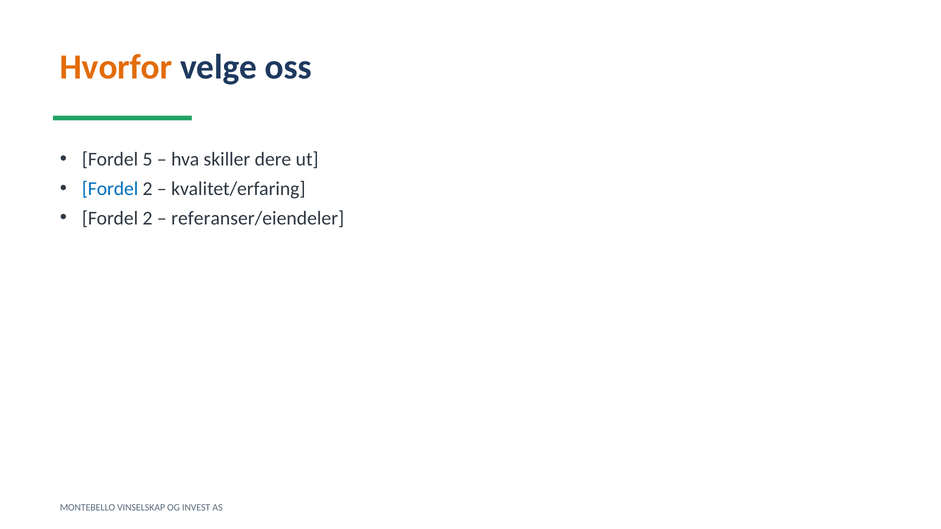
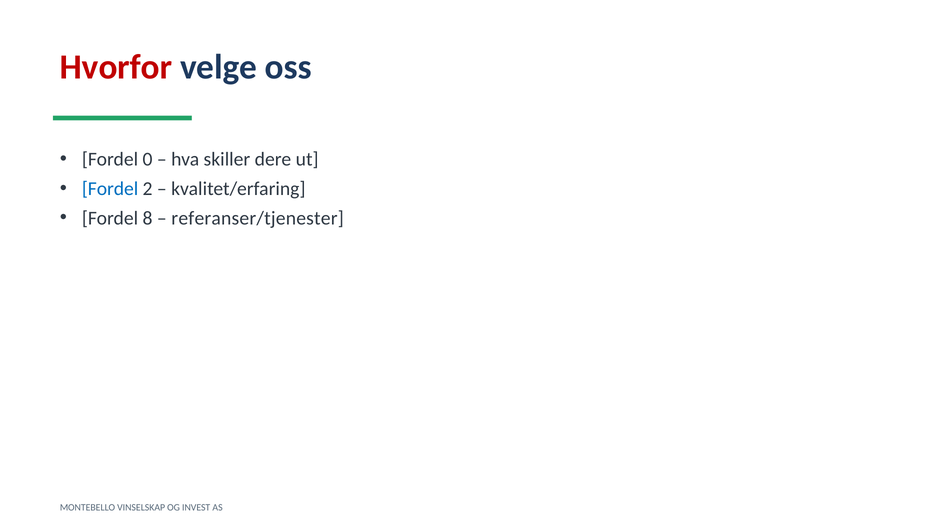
Hvorfor colour: orange -> red
5: 5 -> 0
2 at (148, 218): 2 -> 8
referanser/eiendeler: referanser/eiendeler -> referanser/tjenester
